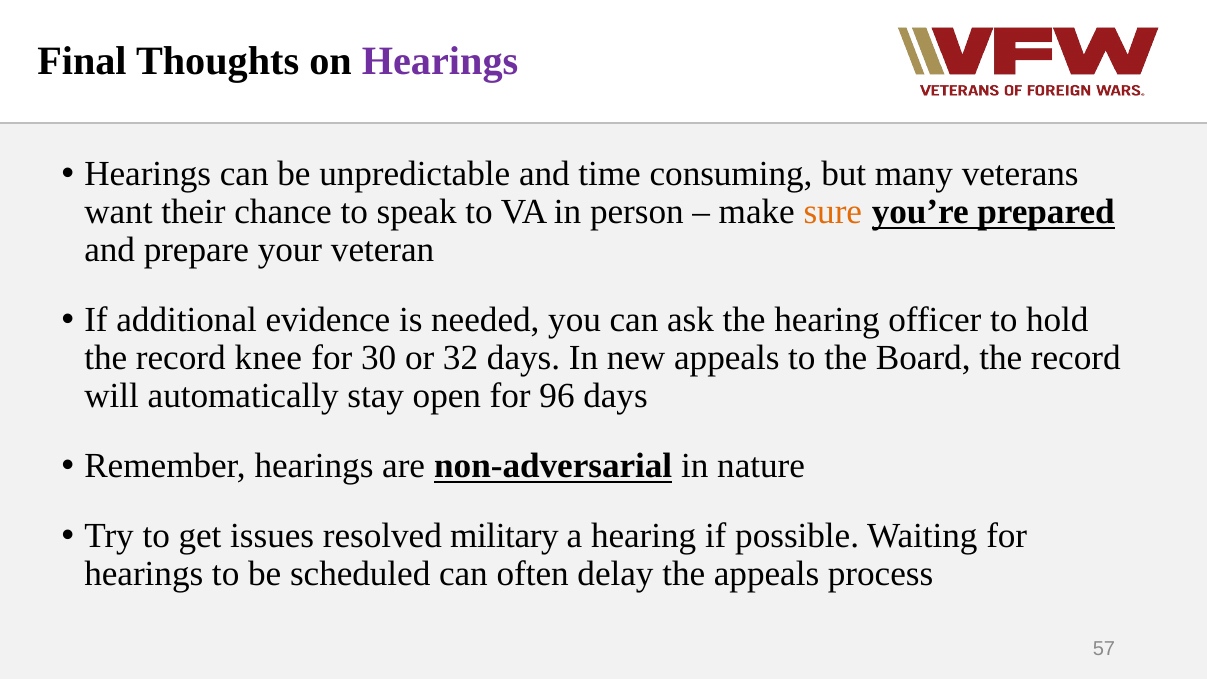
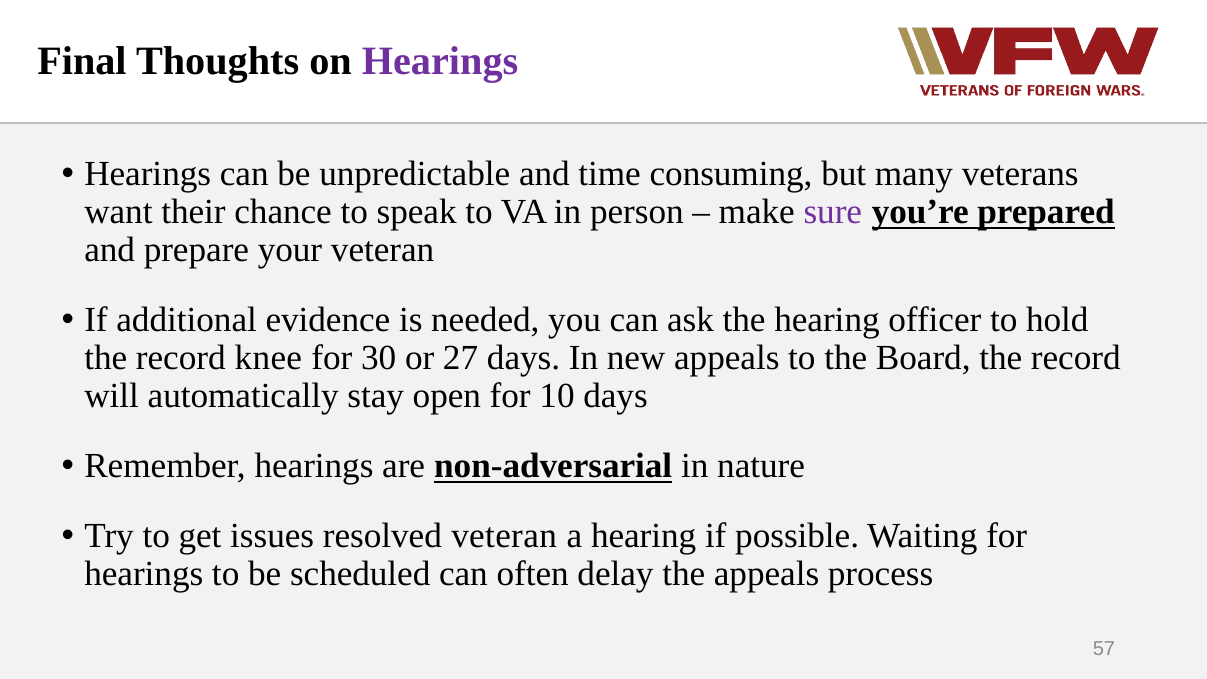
sure colour: orange -> purple
32: 32 -> 27
96: 96 -> 10
resolved military: military -> veteran
